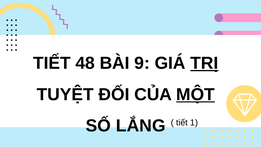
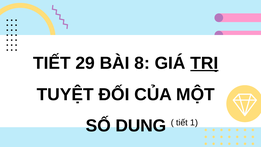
48: 48 -> 29
9: 9 -> 8
MỘT underline: present -> none
LẮNG: LẮNG -> DUNG
